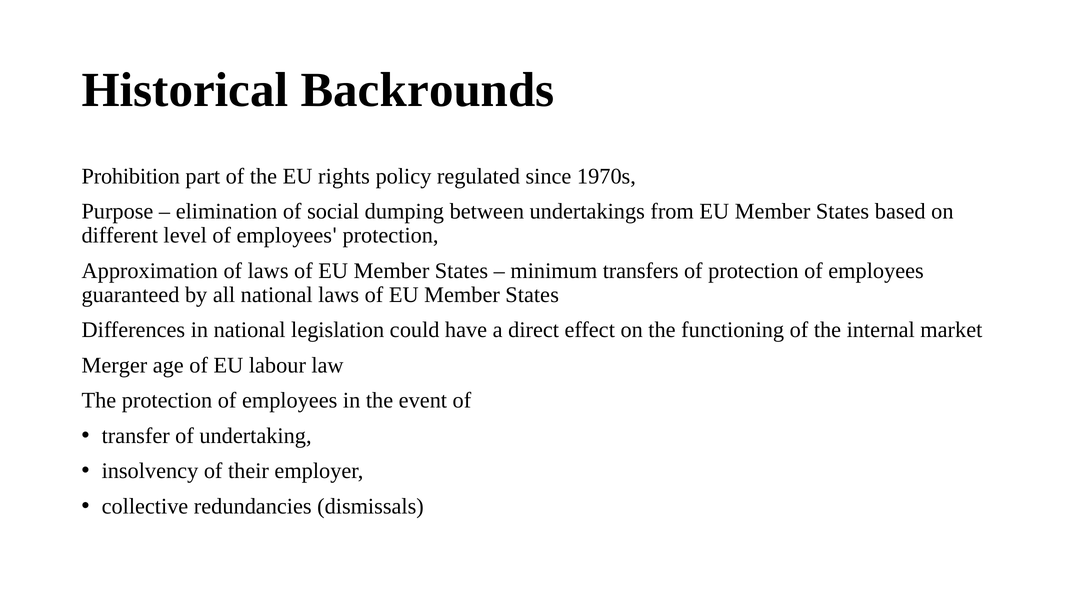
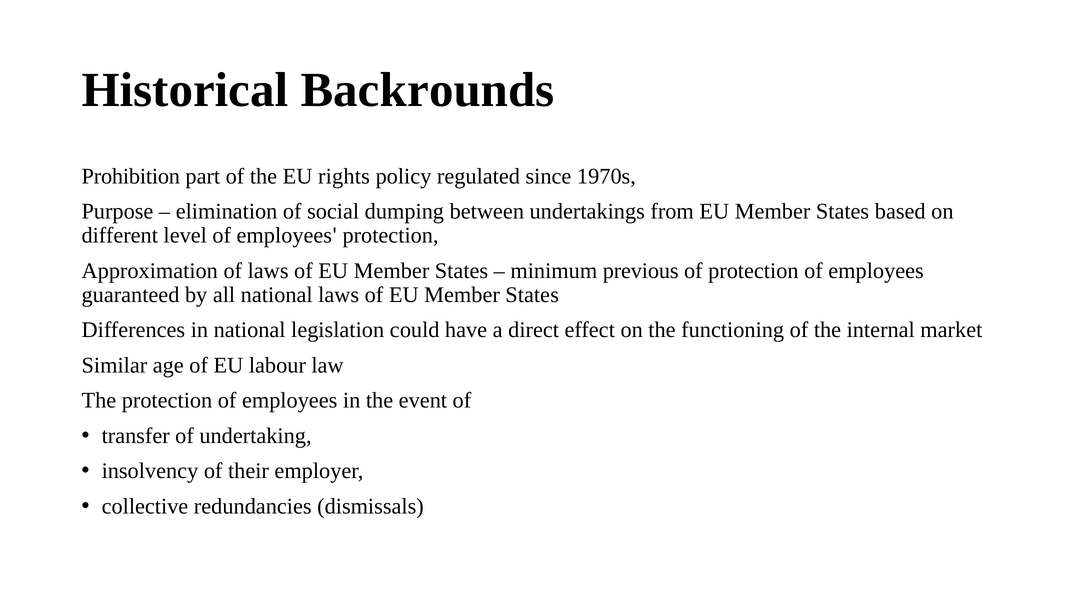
transfers: transfers -> previous
Merger: Merger -> Similar
